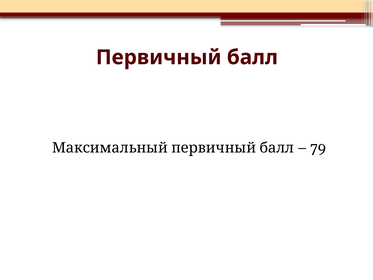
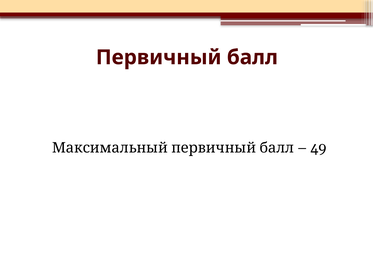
79: 79 -> 49
